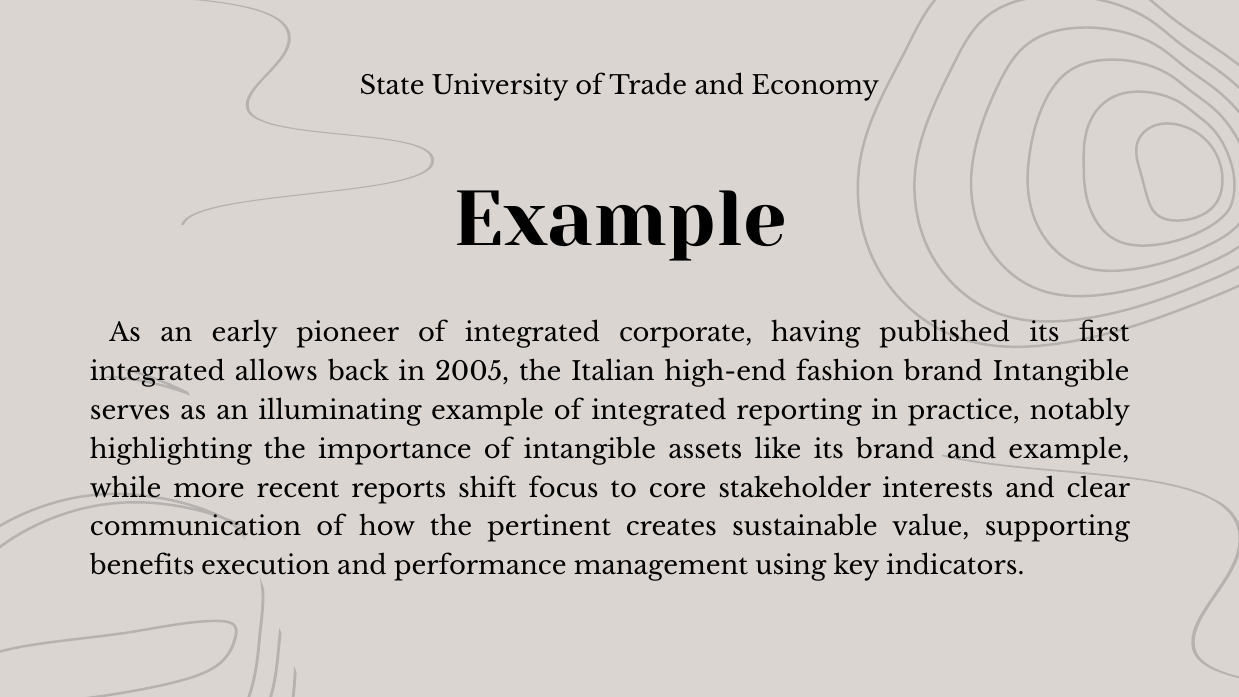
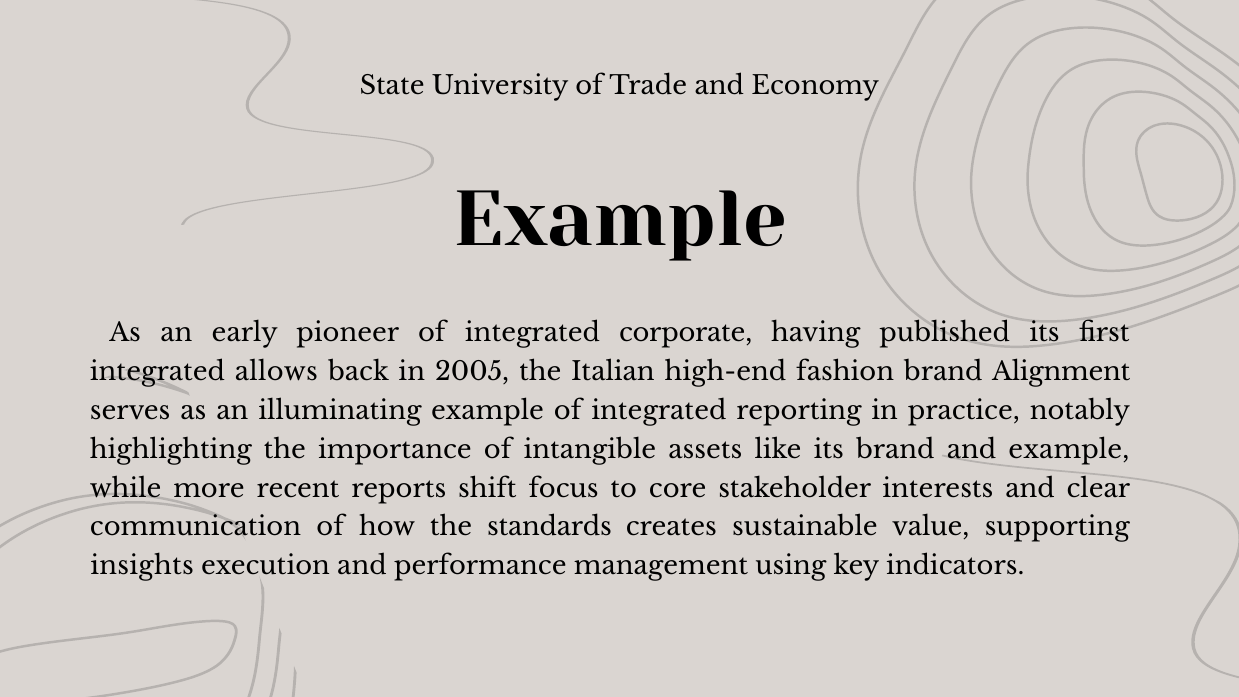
brand Intangible: Intangible -> Alignment
pertinent: pertinent -> standards
benefits: benefits -> insights
